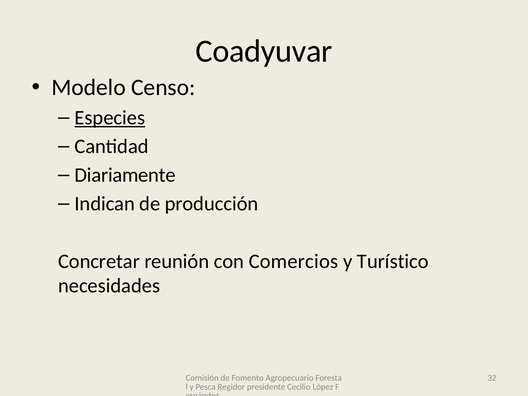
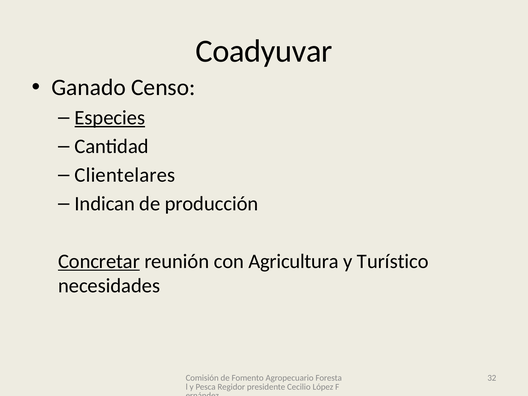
Modelo: Modelo -> Ganado
Diariamente: Diariamente -> Clientelares
Concretar underline: none -> present
Comercios: Comercios -> Agricultura
